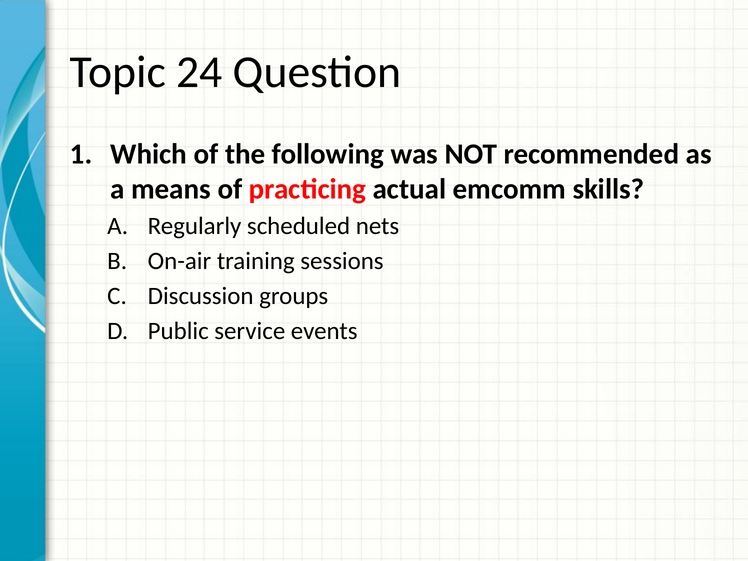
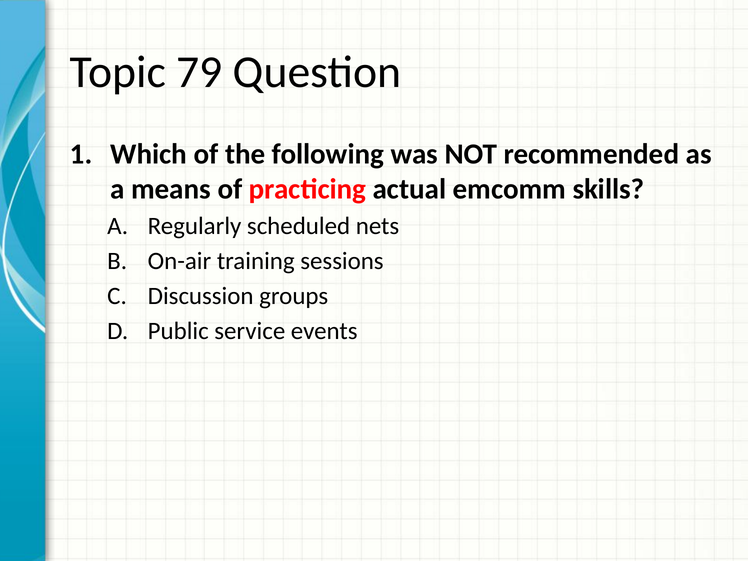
24: 24 -> 79
